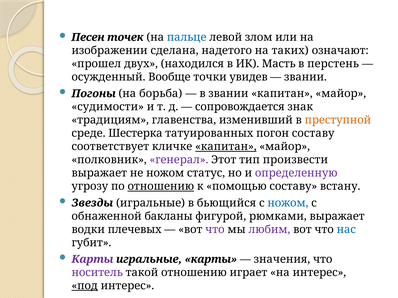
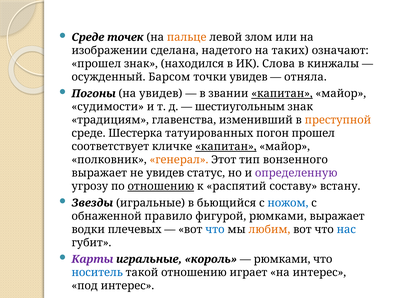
Песен at (88, 37): Песен -> Среде
пальце colour: blue -> orange
прошел двух: двух -> знак
Масть: Масть -> Слова
перстень: перстень -> кинжалы
Вообще: Вообще -> Барсом
звании at (305, 77): звании -> отняла
на борьба: борьба -> увидев
капитан at (282, 94) underline: none -> present
сопровождается: сопровождается -> шестиугольным
погон составу: составу -> прошел
генерал colour: purple -> orange
произвести: произвести -> вонзенного
не ножом: ножом -> увидев
помощью: помощью -> распятий
бакланы: бакланы -> правило
что at (215, 230) colour: purple -> blue
любим colour: purple -> orange
игральные карты: карты -> король
значения at (282, 260): значения -> рюмками
носитель colour: purple -> blue
под underline: present -> none
